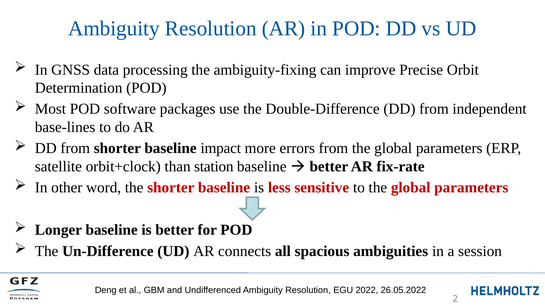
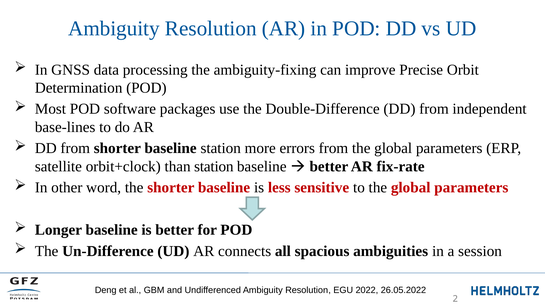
baseline impact: impact -> station
